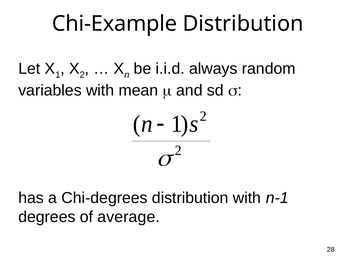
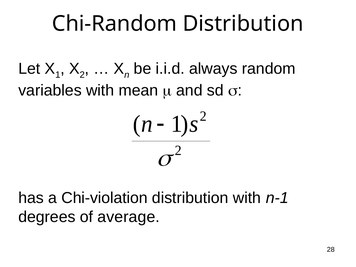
Chi-Example: Chi-Example -> Chi-Random
Chi-degrees: Chi-degrees -> Chi-violation
